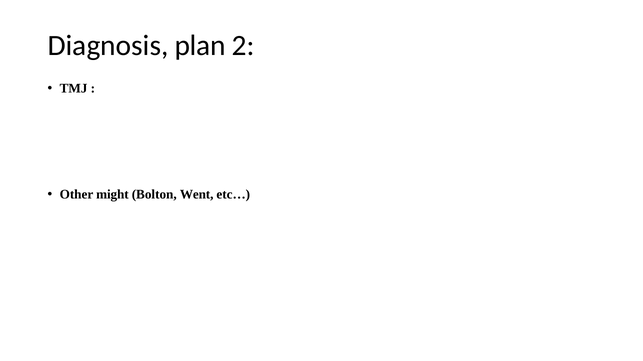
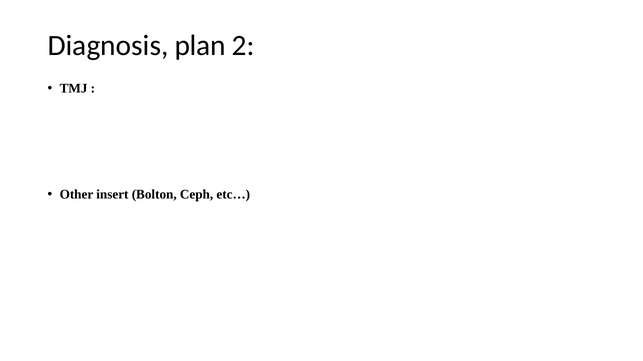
might: might -> insert
Went: Went -> Ceph
